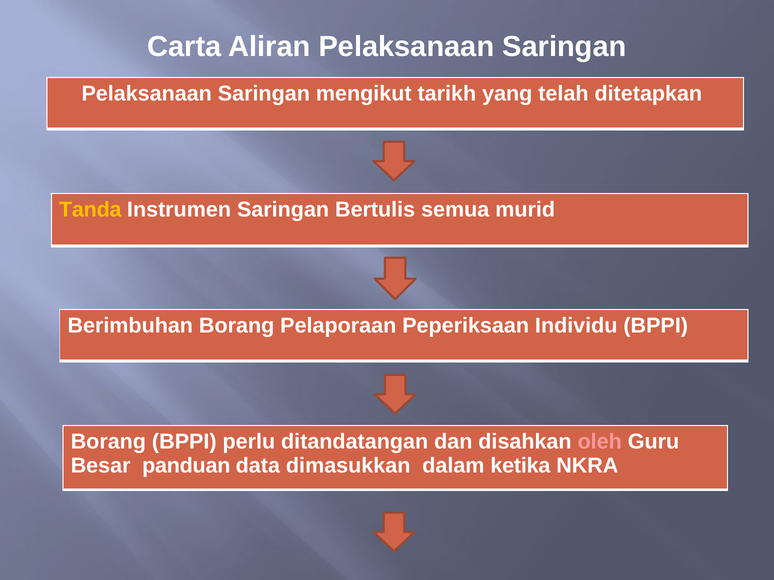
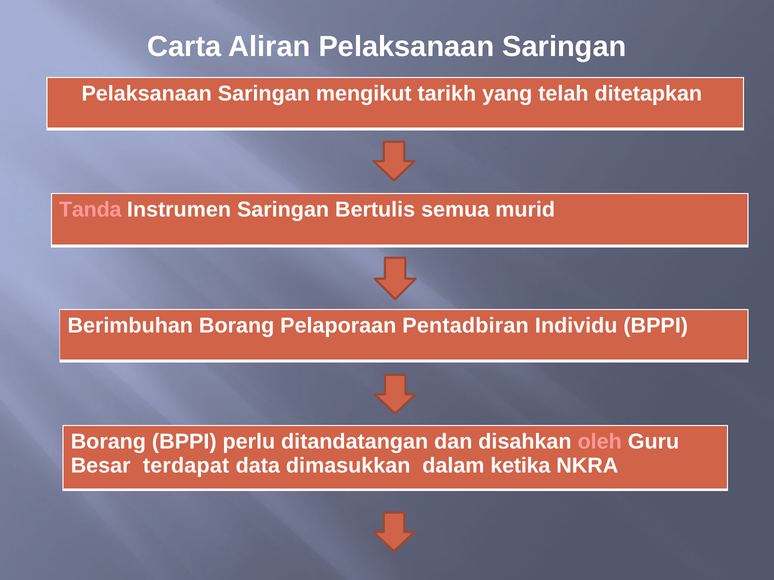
Tanda colour: yellow -> pink
Peperiksaan: Peperiksaan -> Pentadbiran
panduan: panduan -> terdapat
